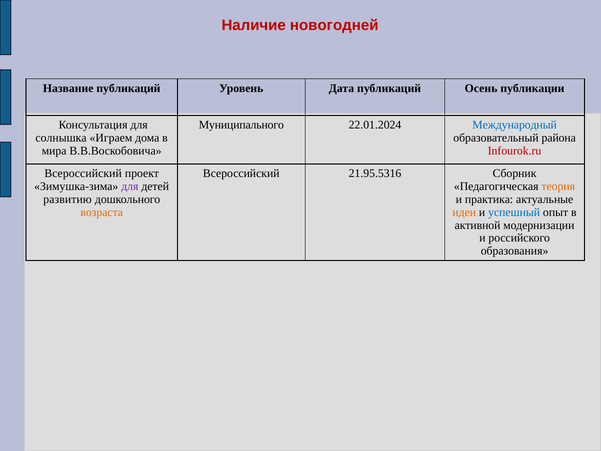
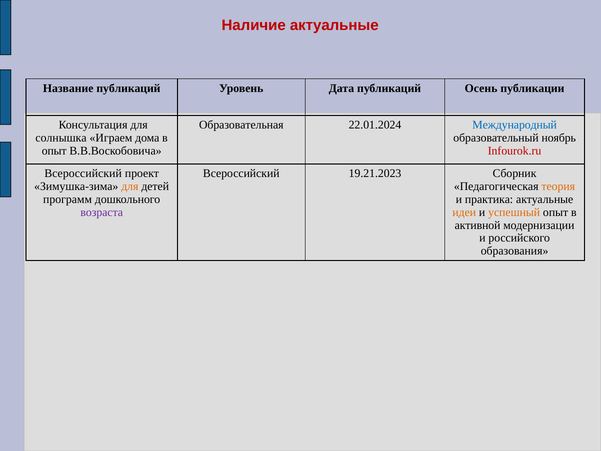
Наличие новогодней: новогодней -> актуальные
Муниципального: Муниципального -> Образовательная
района: района -> ноябрь
мира at (54, 151): мира -> опыт
21.95.5316: 21.95.5316 -> 19.21.2023
для at (130, 186) colour: purple -> orange
развитию: развитию -> программ
возраста colour: orange -> purple
успешный colour: blue -> orange
